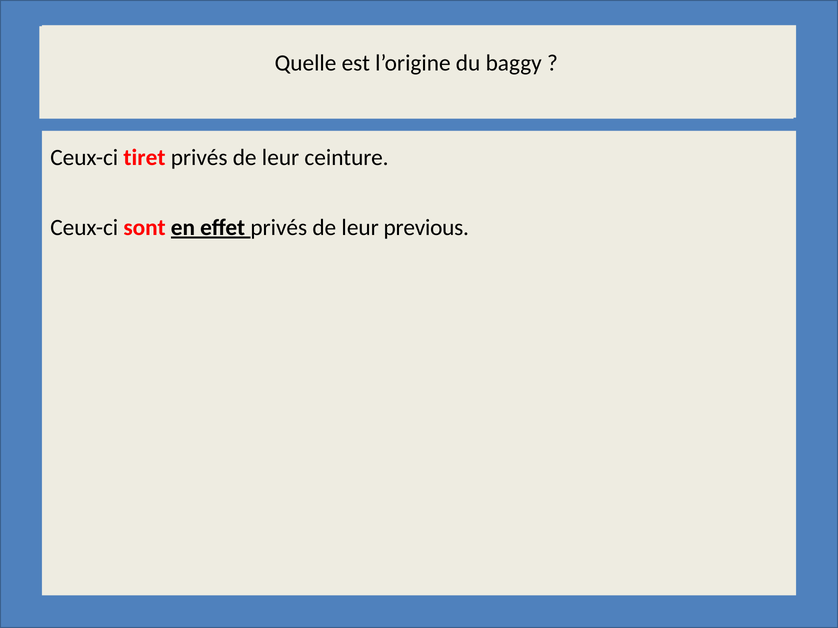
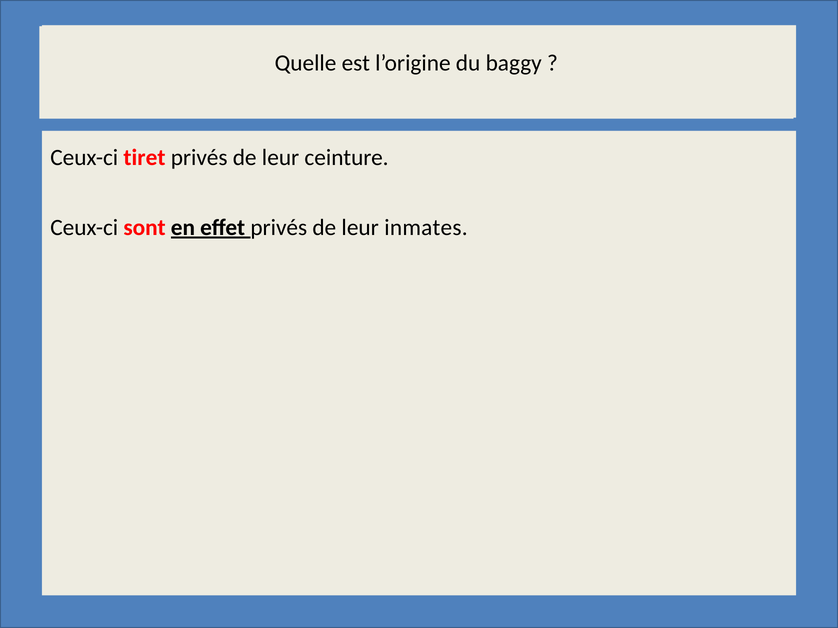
previous: previous -> inmates
